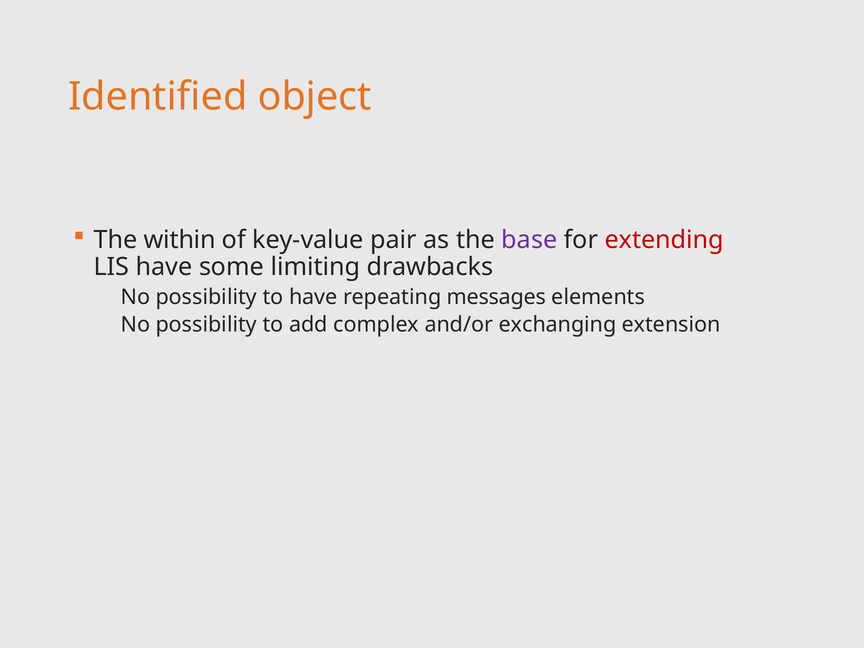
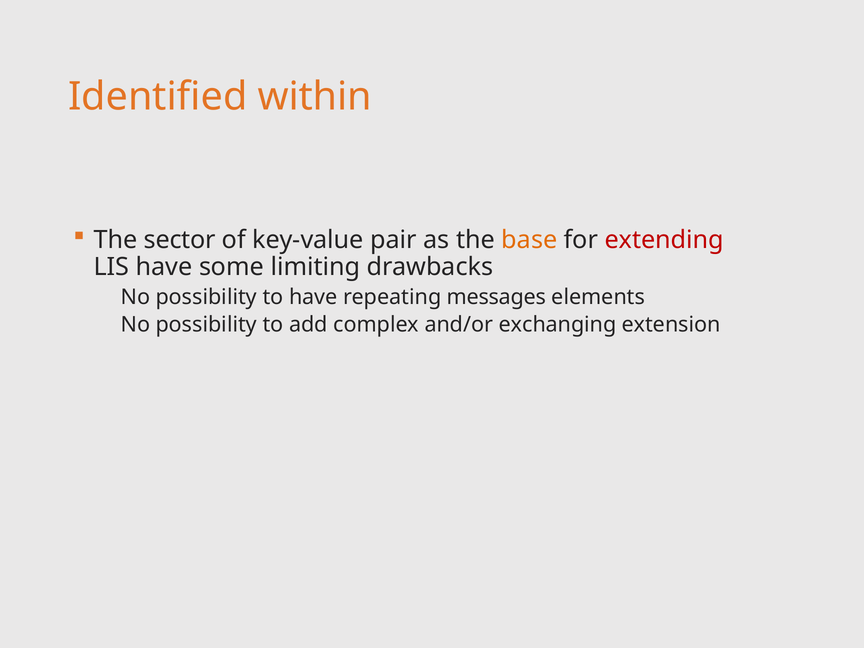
object: object -> within
within: within -> sector
base colour: purple -> orange
